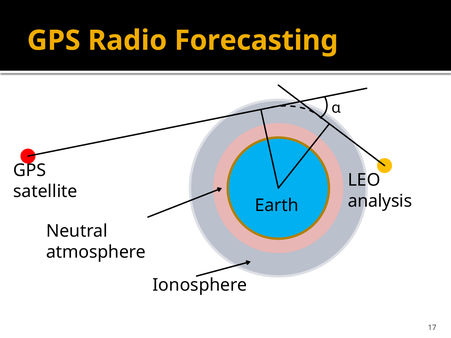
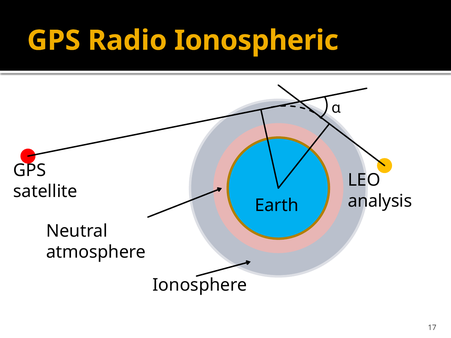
Forecasting: Forecasting -> Ionospheric
